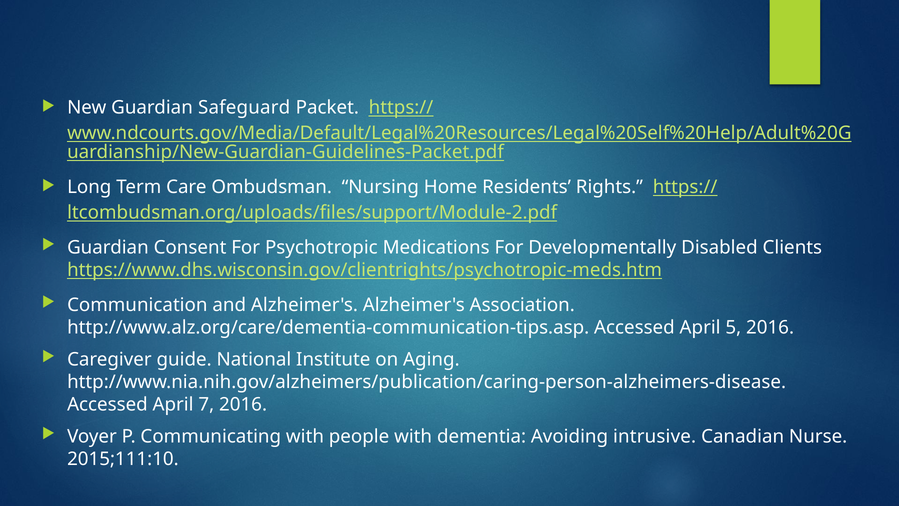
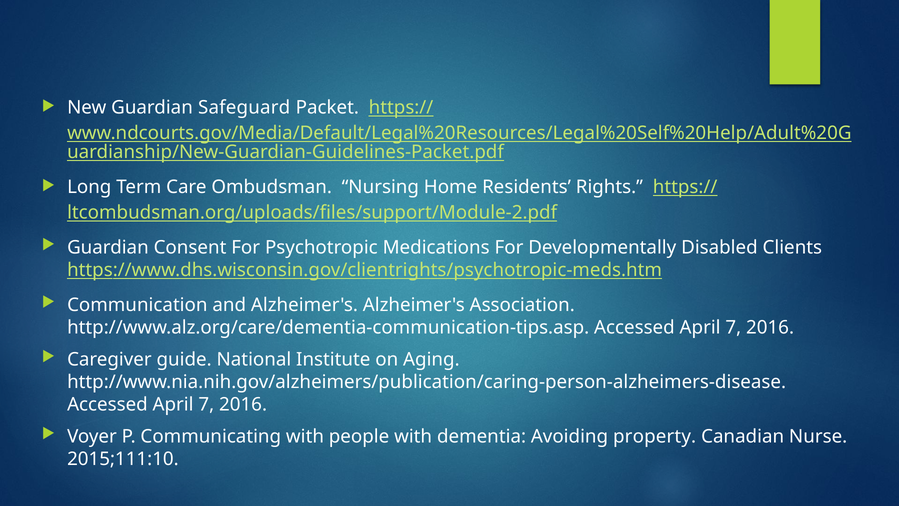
http://www.alz.org/care/dementia-communication-tips.asp Accessed April 5: 5 -> 7
intrusive: intrusive -> property
